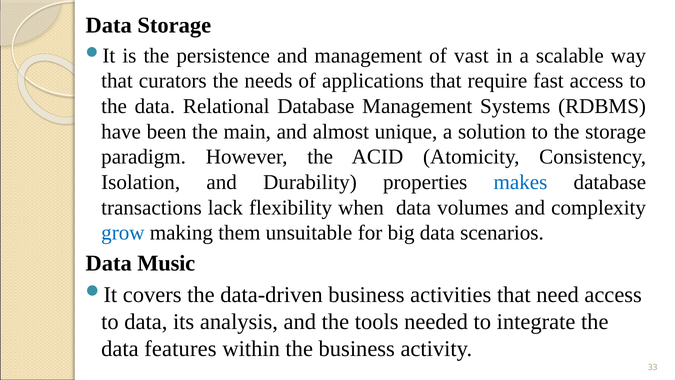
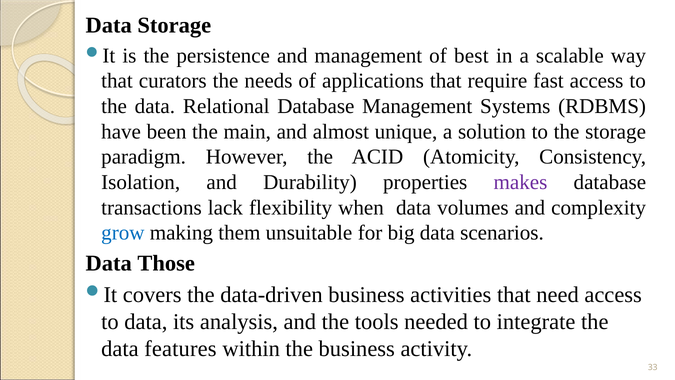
vast: vast -> best
makes colour: blue -> purple
Music: Music -> Those
